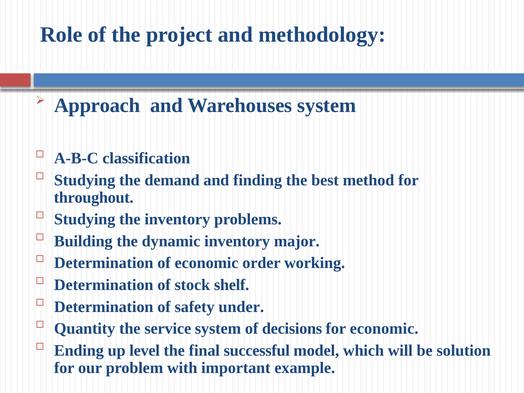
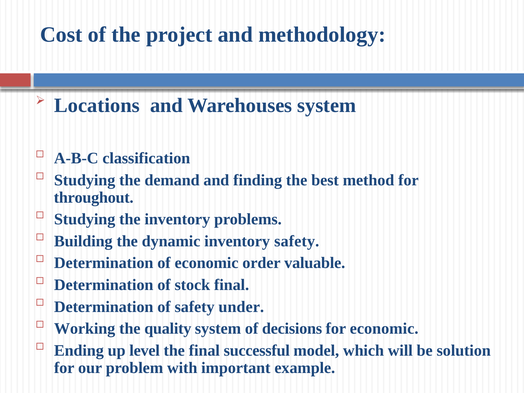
Role: Role -> Cost
Approach: Approach -> Locations
inventory major: major -> safety
working: working -> valuable
stock shelf: shelf -> final
Quantity: Quantity -> Working
service: service -> quality
